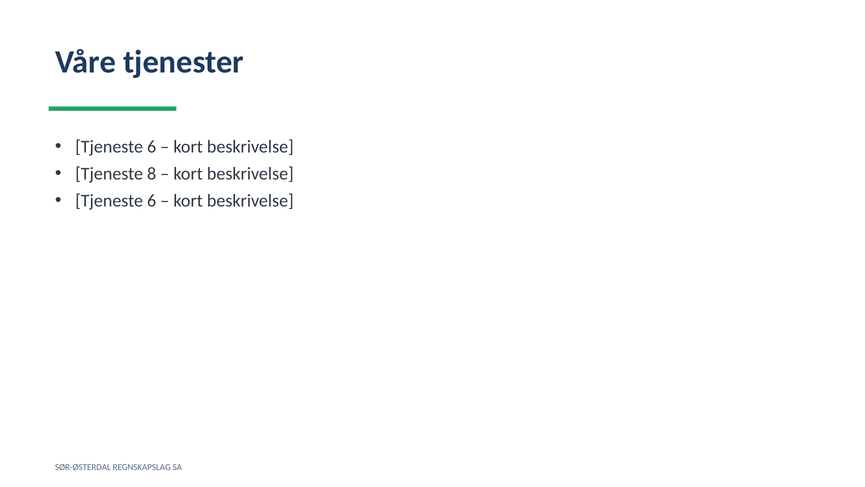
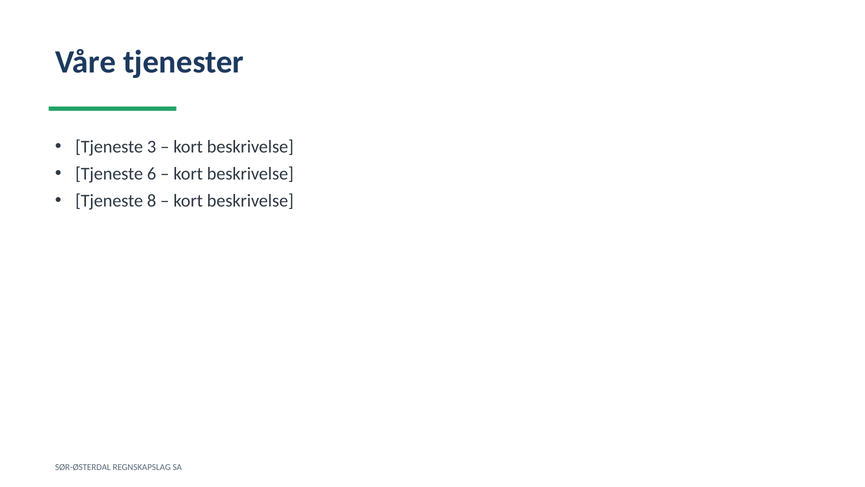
6 at (152, 147): 6 -> 3
8: 8 -> 6
6 at (152, 201): 6 -> 8
